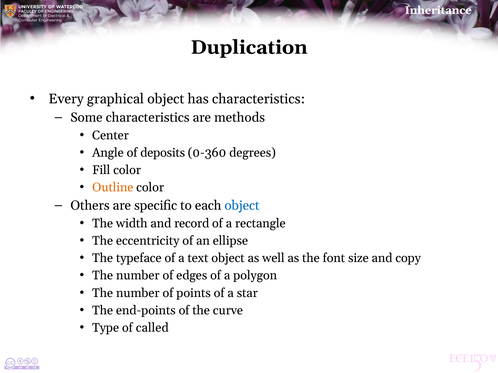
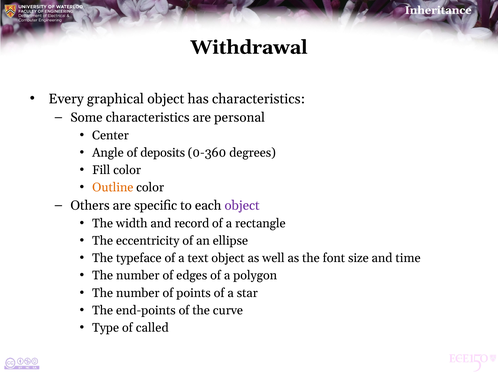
Duplication: Duplication -> Withdrawal
methods: methods -> personal
object at (242, 206) colour: blue -> purple
copy: copy -> time
